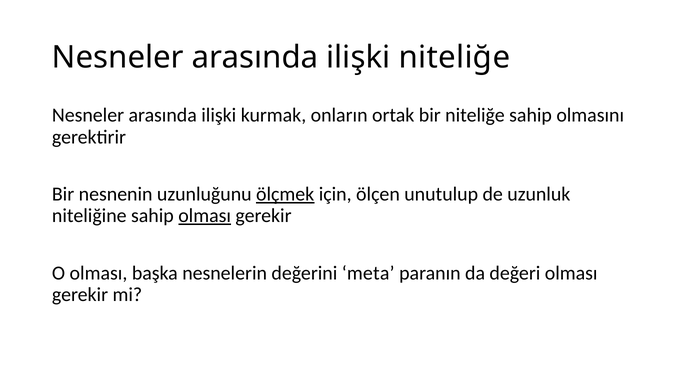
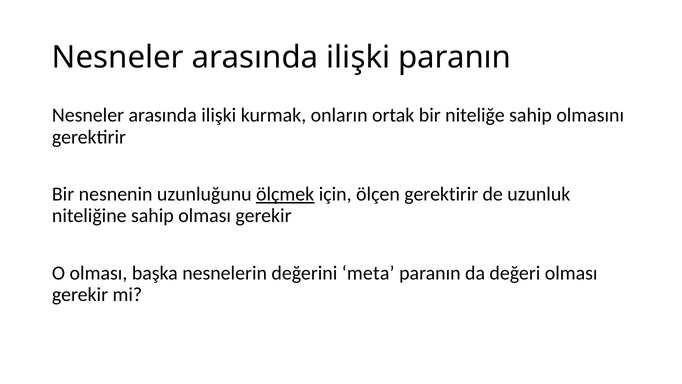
ilişki niteliğe: niteliğe -> paranın
ölçen unutulup: unutulup -> gerektirir
olması at (205, 215) underline: present -> none
